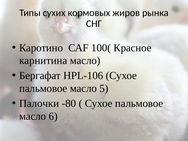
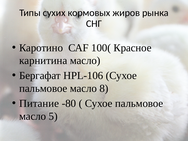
5: 5 -> 8
Палочки: Палочки -> Питание
6: 6 -> 5
